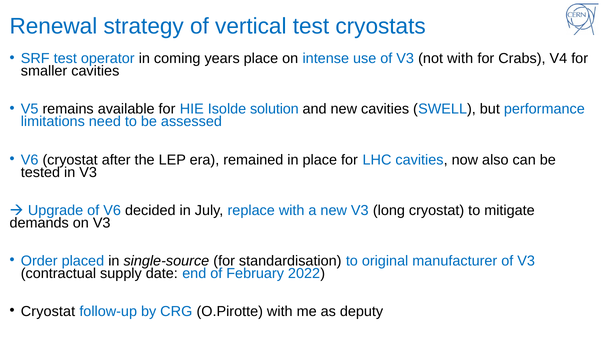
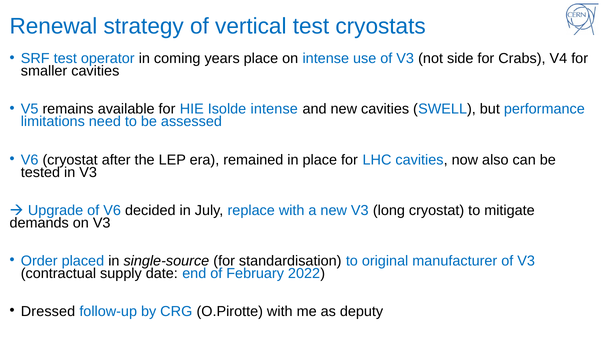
not with: with -> side
Isolde solution: solution -> intense
Cryostat at (48, 311): Cryostat -> Dressed
